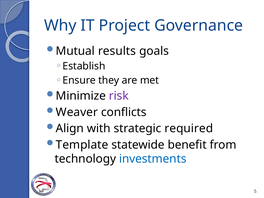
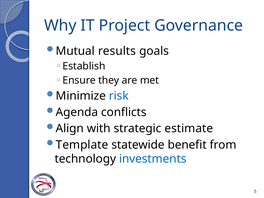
risk colour: purple -> blue
Weaver: Weaver -> Agenda
required: required -> estimate
